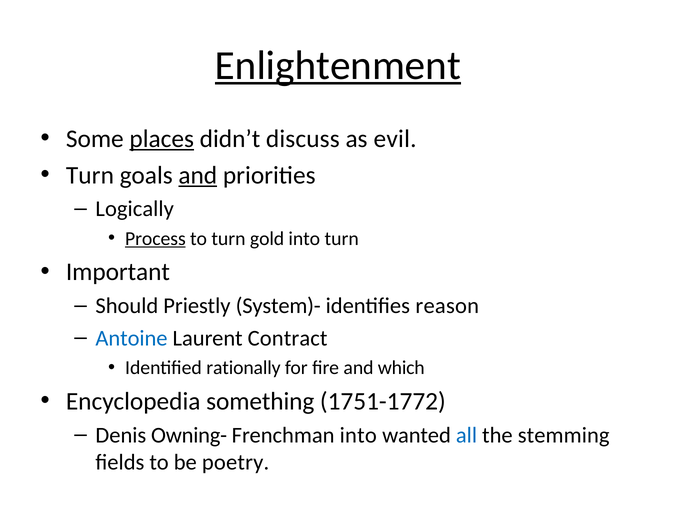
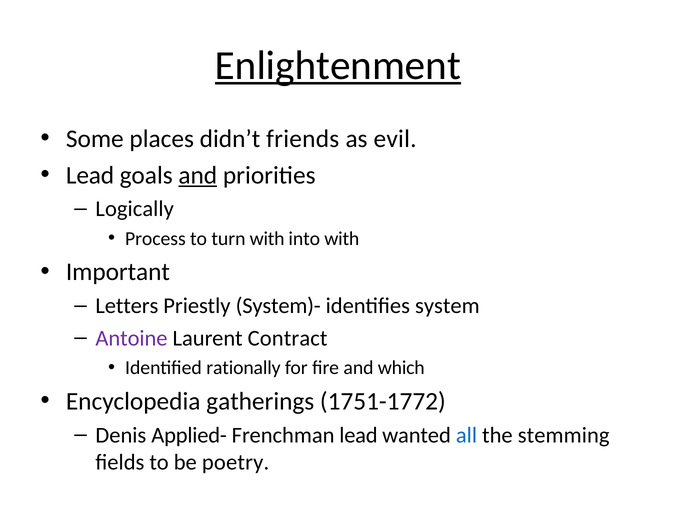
places underline: present -> none
discuss: discuss -> friends
Turn at (90, 175): Turn -> Lead
Process underline: present -> none
turn gold: gold -> with
into turn: turn -> with
Should: Should -> Letters
reason: reason -> system
Antoine colour: blue -> purple
something: something -> gatherings
Owning-: Owning- -> Applied-
Frenchman into: into -> lead
